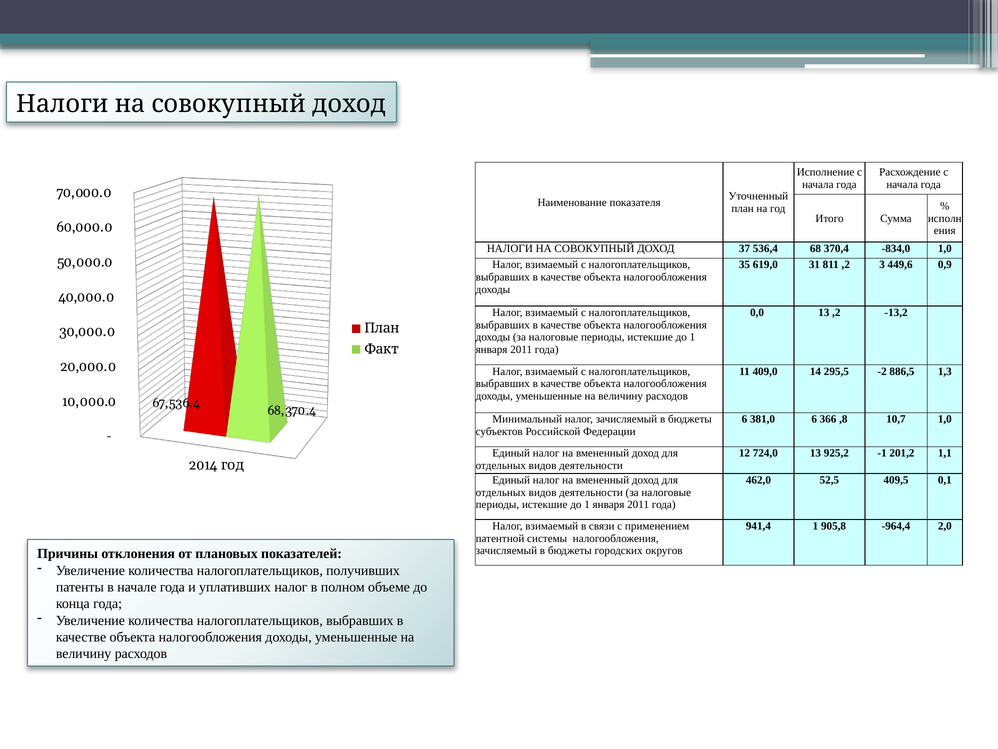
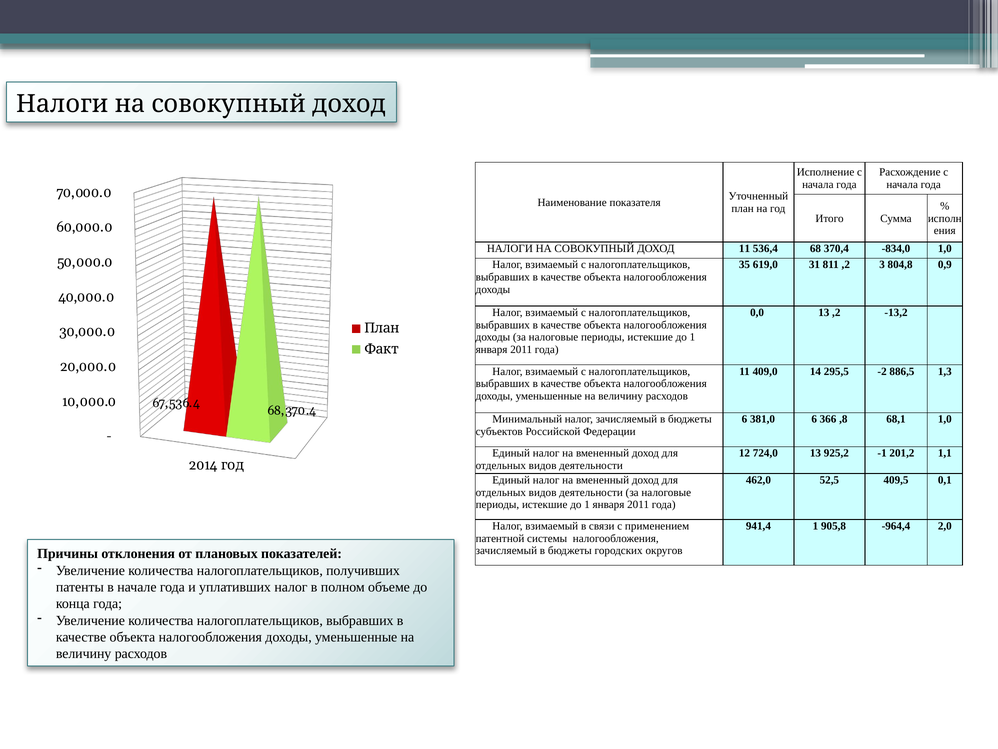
ДОХОД 37: 37 -> 11
449,6: 449,6 -> 804,8
10,7: 10,7 -> 68,1
